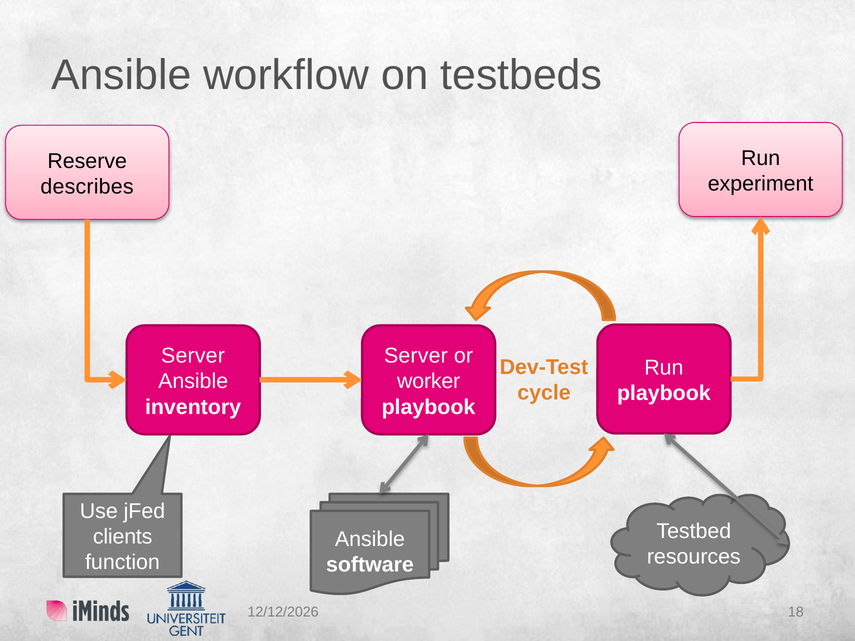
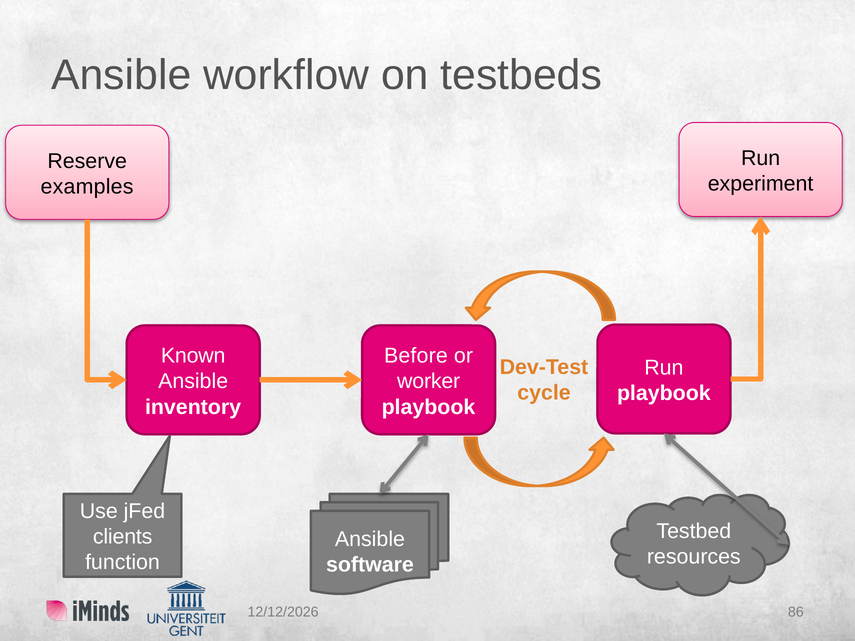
describes: describes -> examples
Server at (193, 356): Server -> Known
Server at (416, 356): Server -> Before
18: 18 -> 86
